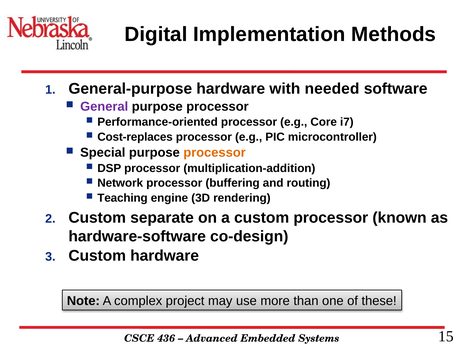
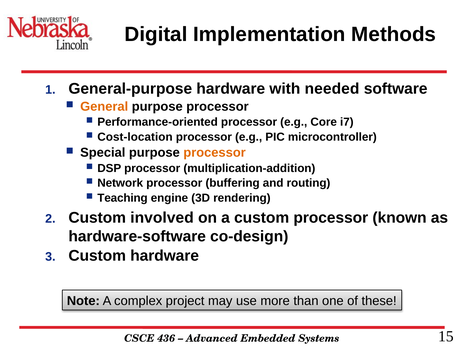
General colour: purple -> orange
Cost-replaces: Cost-replaces -> Cost-location
separate: separate -> involved
